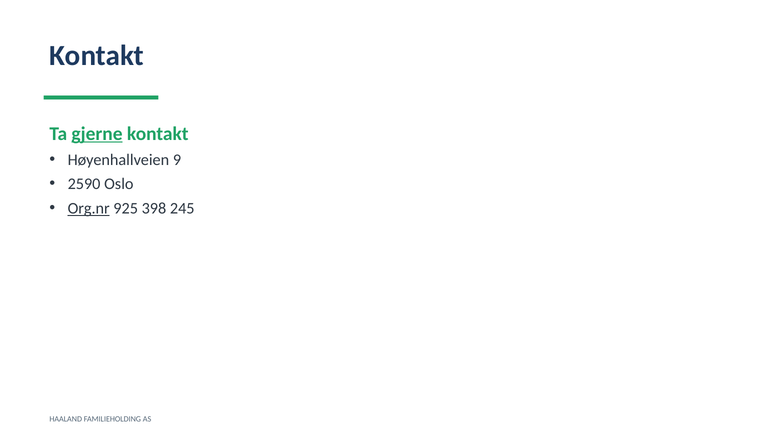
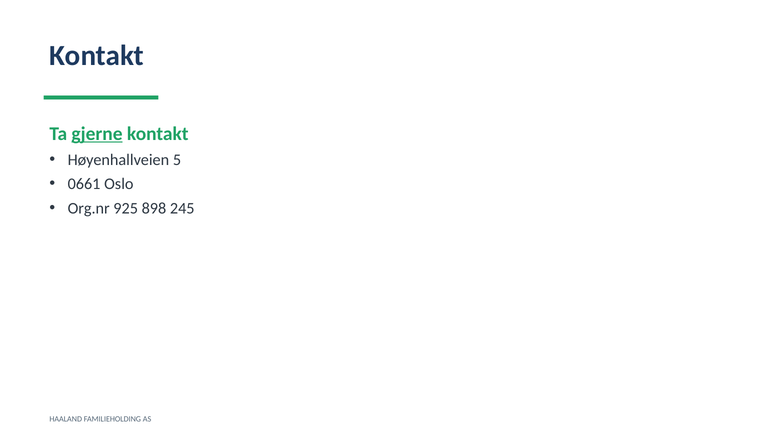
9: 9 -> 5
2590: 2590 -> 0661
Org.nr underline: present -> none
398: 398 -> 898
